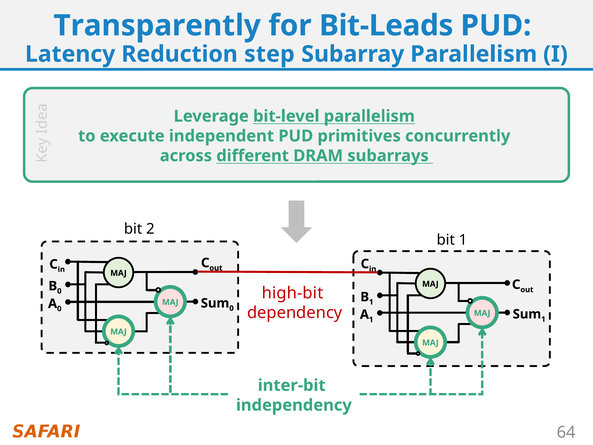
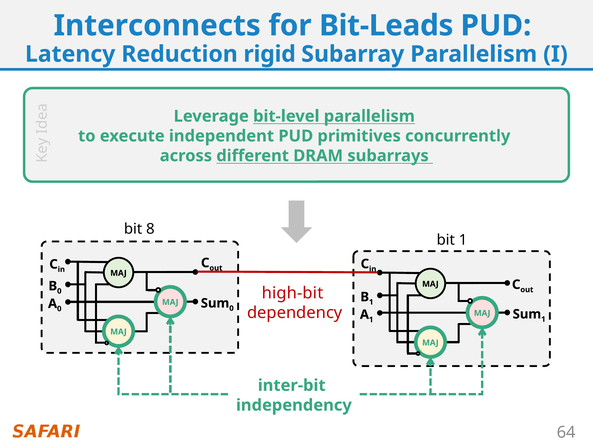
Transparently: Transparently -> Interconnects
step: step -> rigid
2: 2 -> 8
